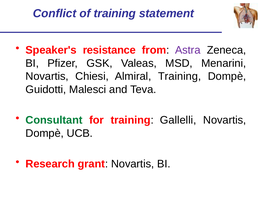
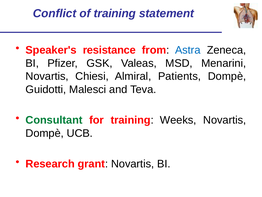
Astra colour: purple -> blue
Almiral Training: Training -> Patients
Gallelli: Gallelli -> Weeks
